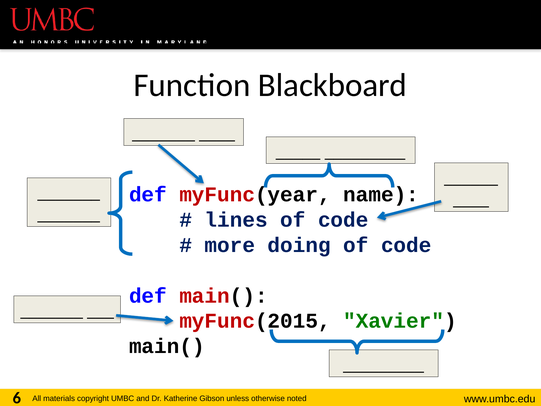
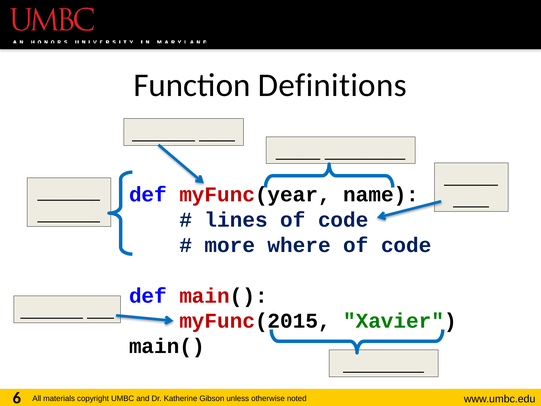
Blackboard: Blackboard -> Definitions
doing: doing -> where
